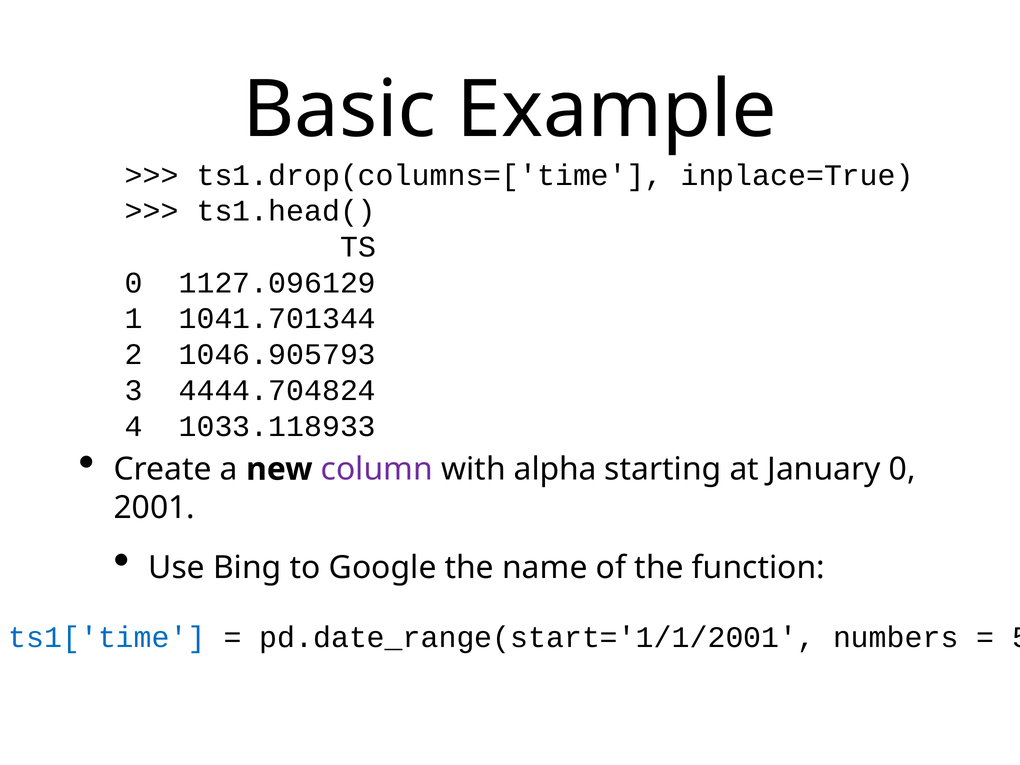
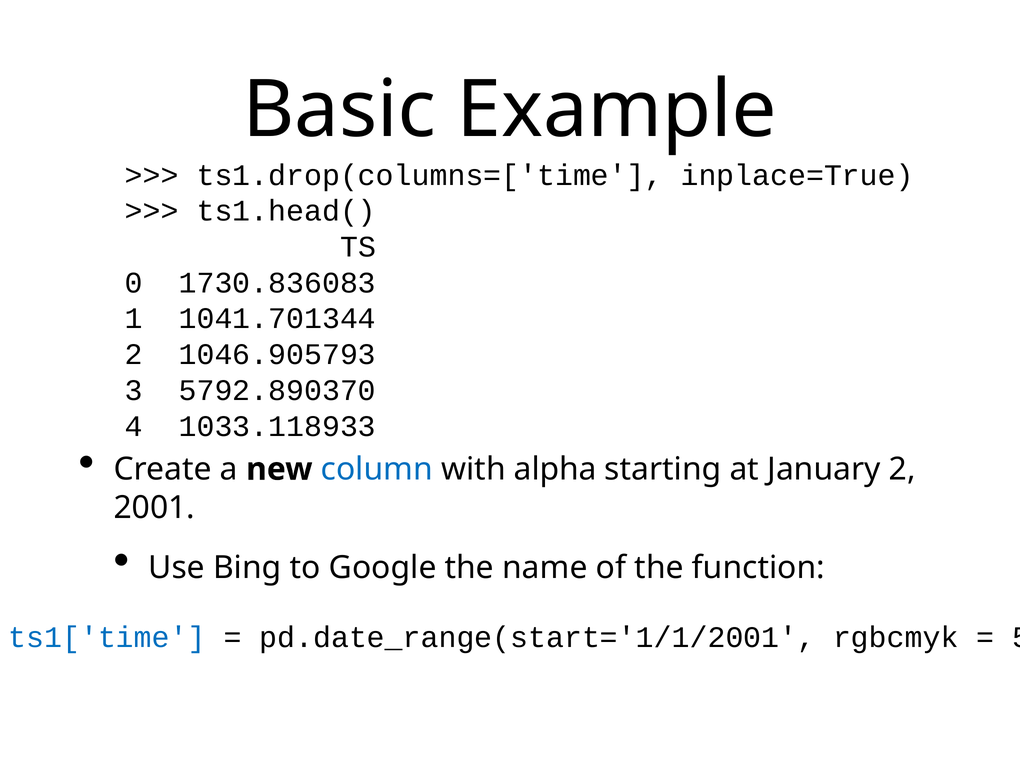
1127.096129: 1127.096129 -> 1730.836083
4444.704824: 4444.704824 -> 5792.890370
column colour: purple -> blue
January 0: 0 -> 2
numbers: numbers -> rgbcmyk
